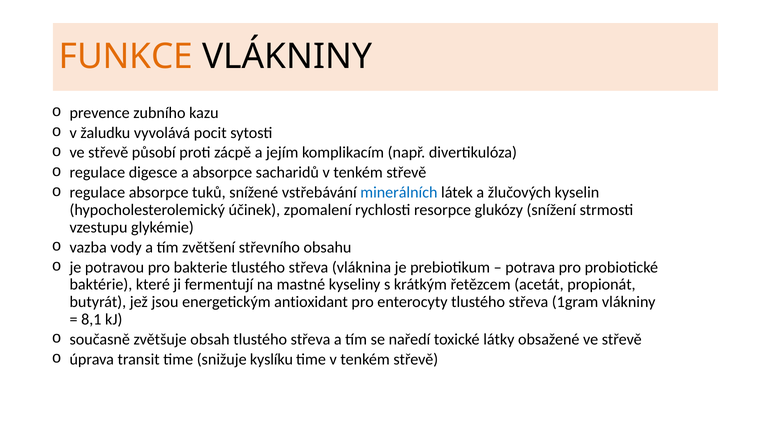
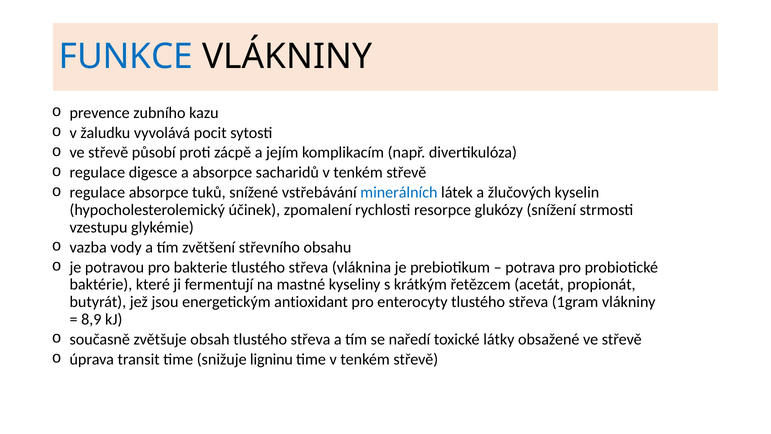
FUNKCE colour: orange -> blue
8,1: 8,1 -> 8,9
kyslíku: kyslíku -> ligninu
